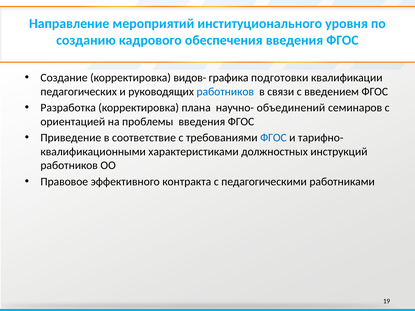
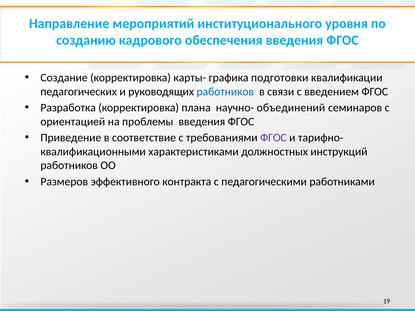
видов-: видов- -> карты-
ФГОС at (273, 138) colour: blue -> purple
Правовое: Правовое -> Размеров
